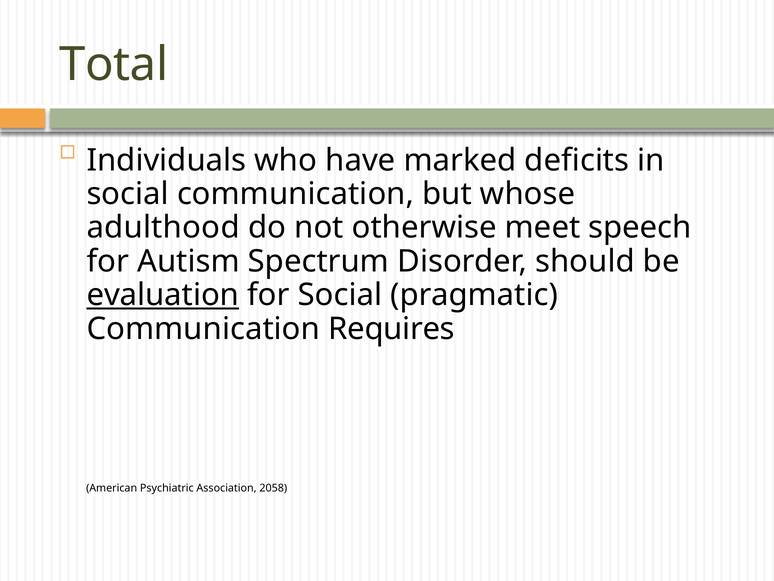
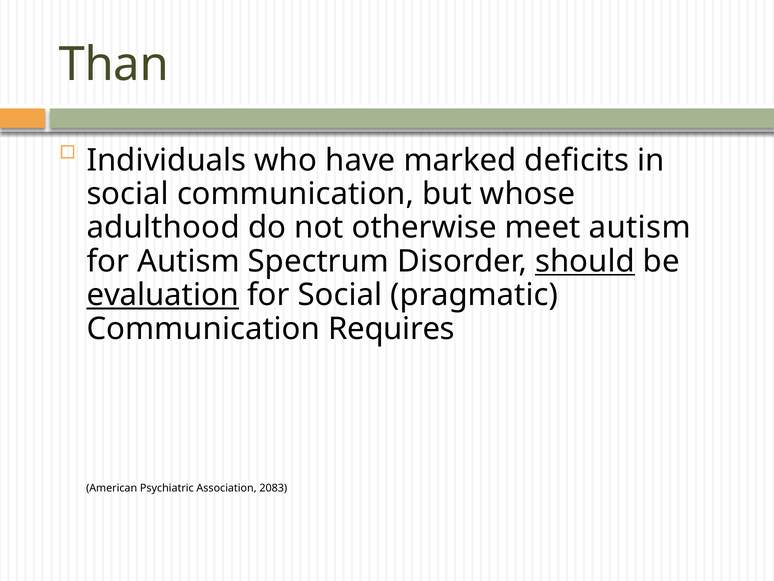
Total: Total -> Than
meet speech: speech -> autism
should underline: none -> present
2058: 2058 -> 2083
